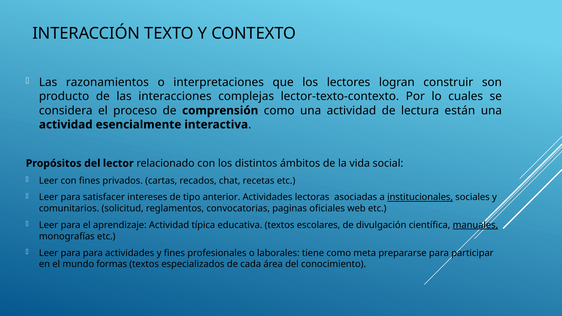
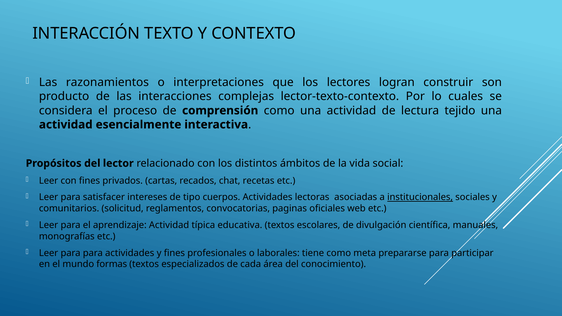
están: están -> tejido
anterior: anterior -> cuerpos
manuales underline: present -> none
